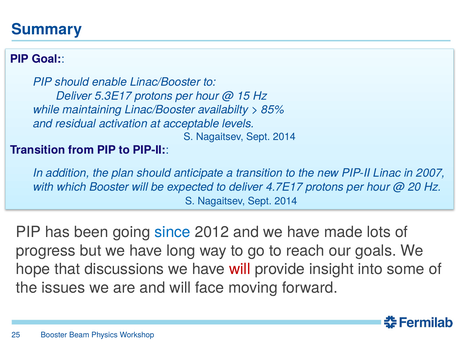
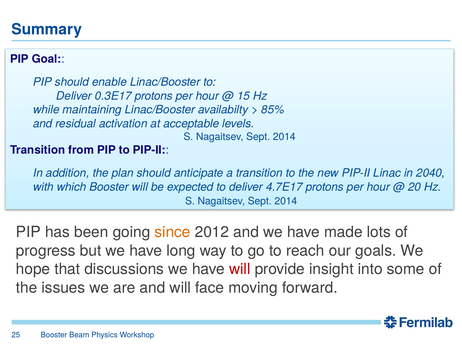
5.3E17: 5.3E17 -> 0.3E17
2007: 2007 -> 2040
since colour: blue -> orange
